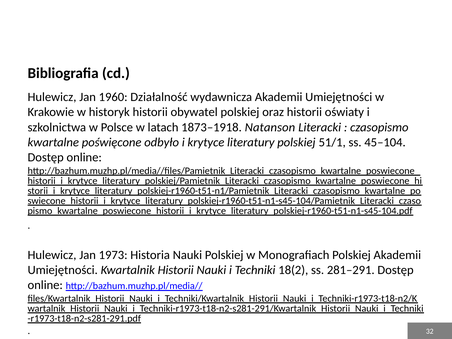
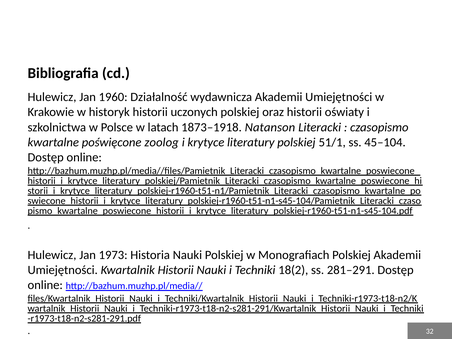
obywatel: obywatel -> uczonych
odbyło: odbyło -> zoolog
